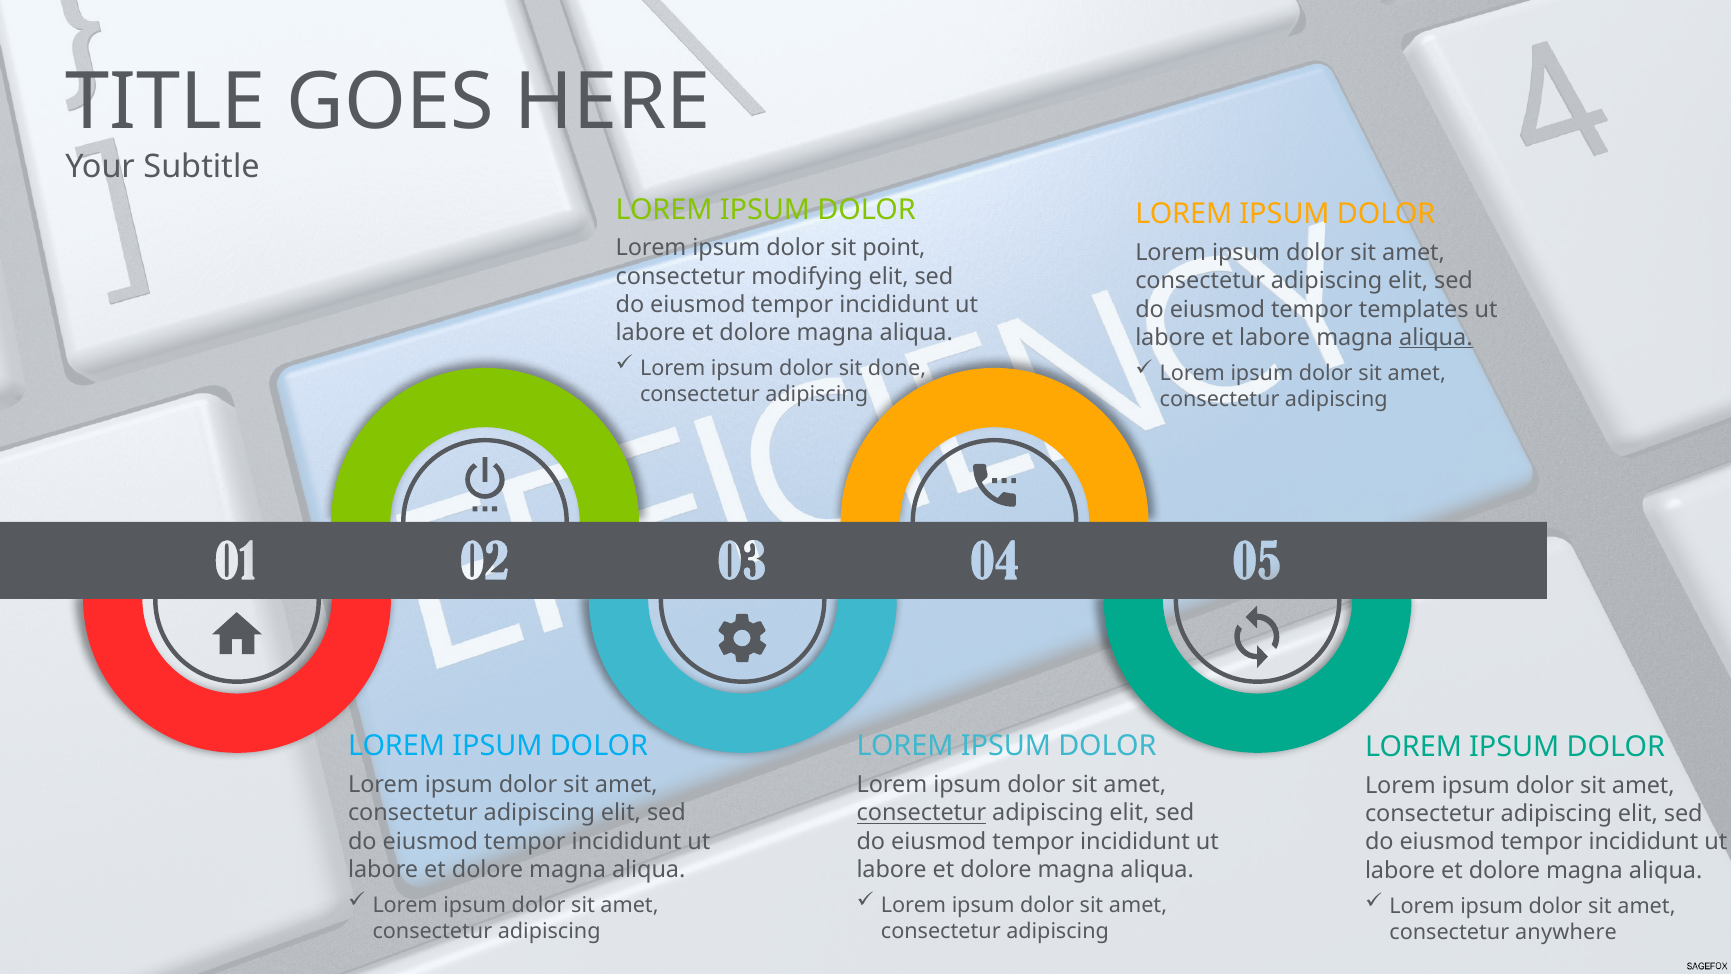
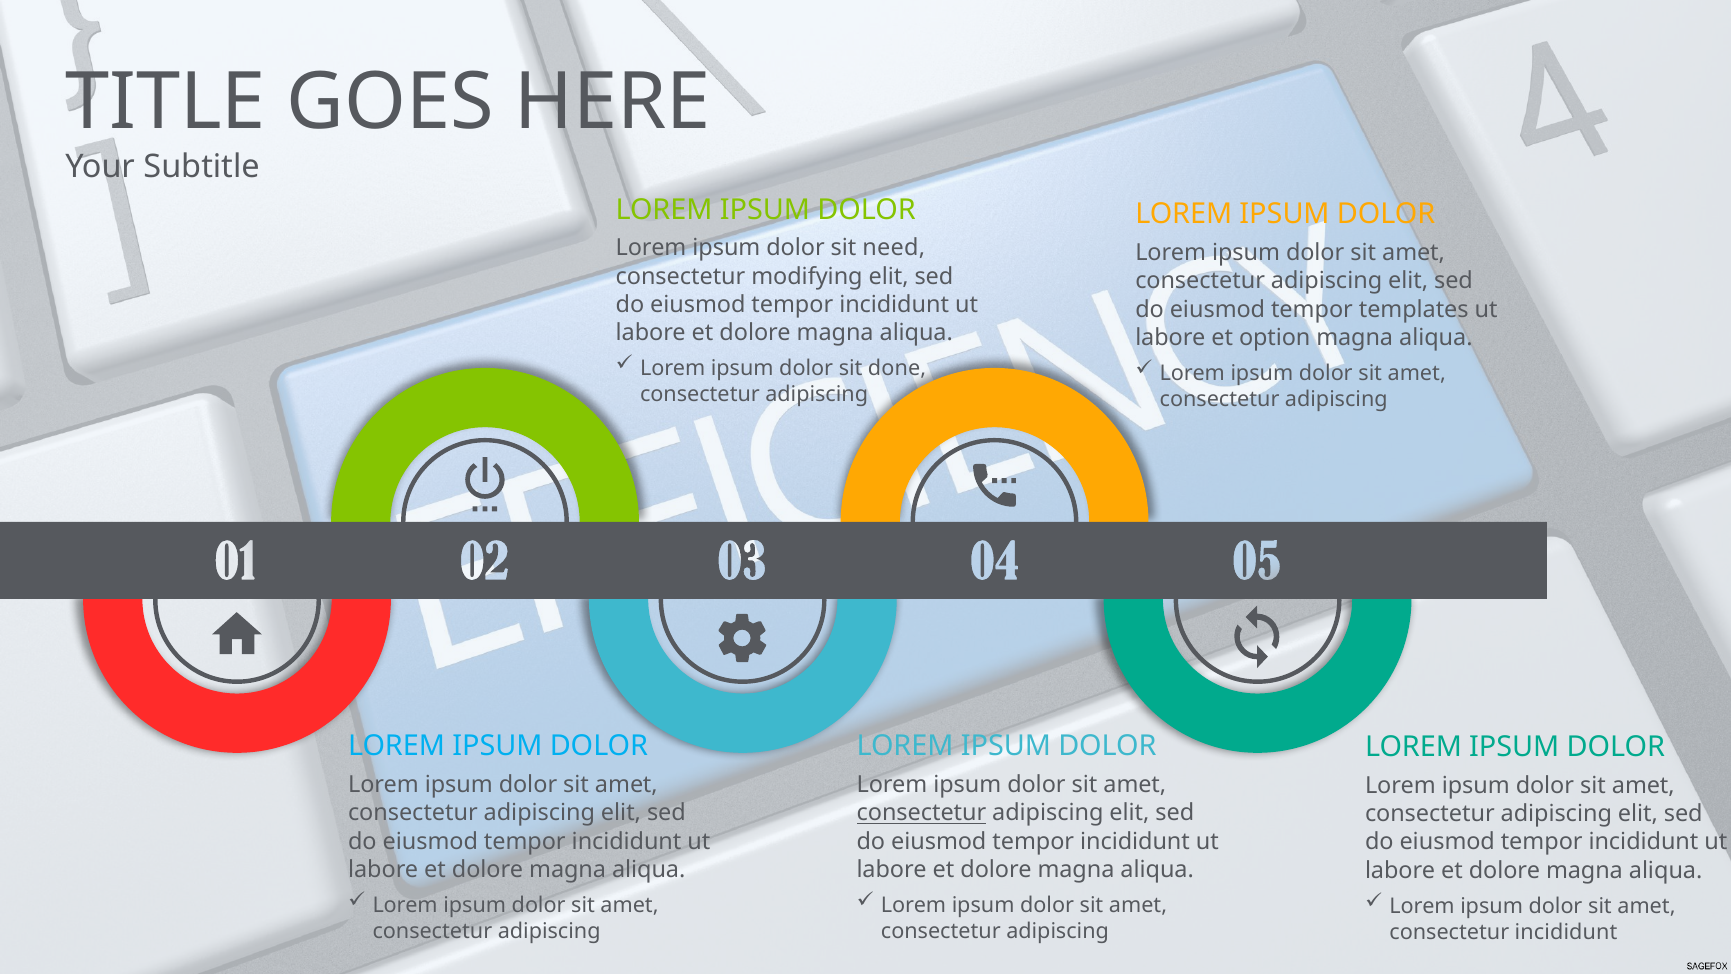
point: point -> need
et labore: labore -> option
aliqua at (1436, 337) underline: present -> none
consectetur anywhere: anywhere -> incididunt
